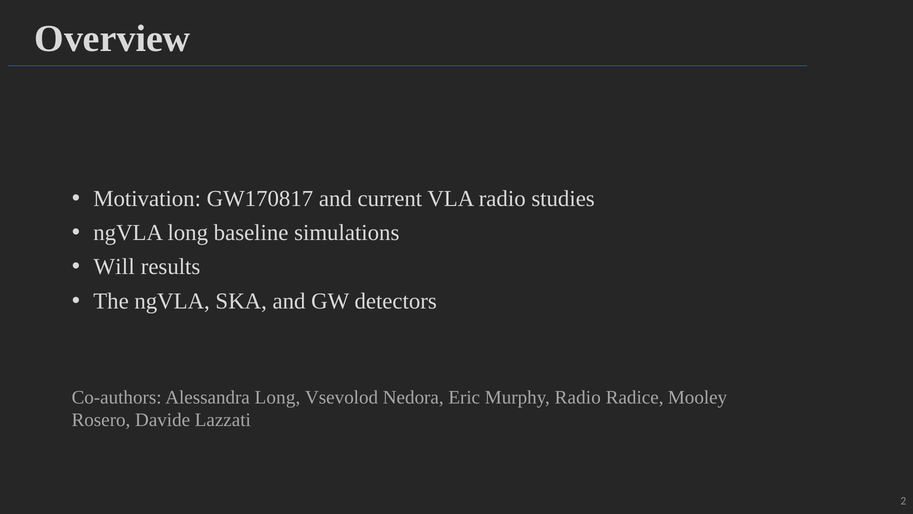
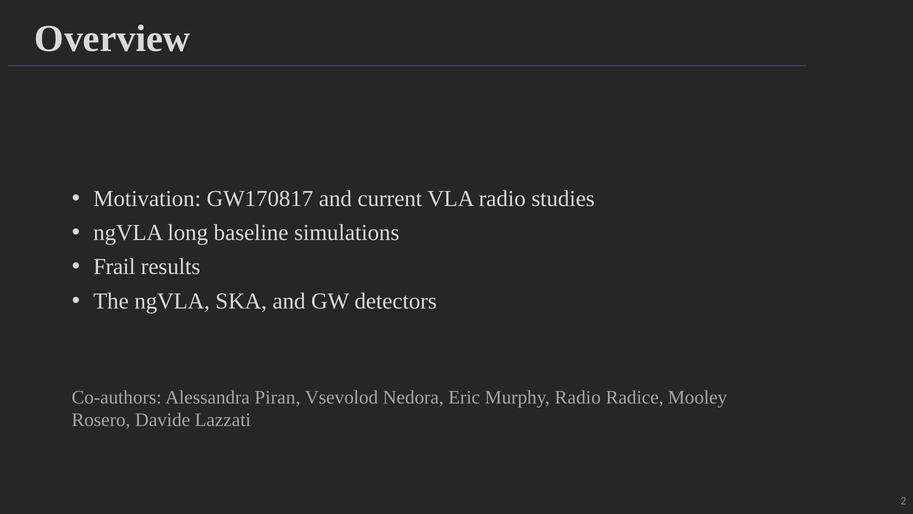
Will: Will -> Frail
Alessandra Long: Long -> Piran
